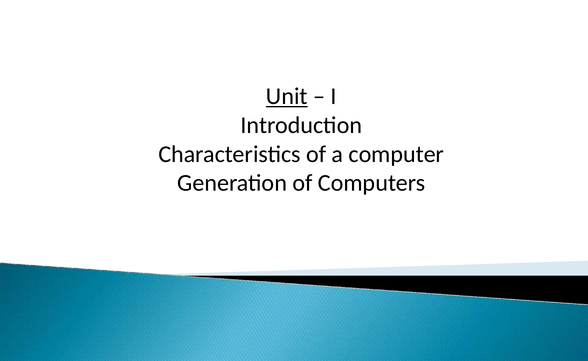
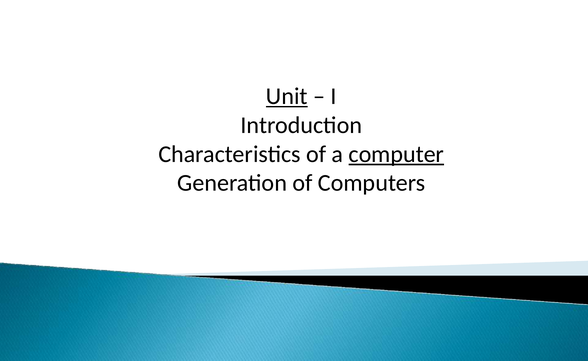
computer underline: none -> present
